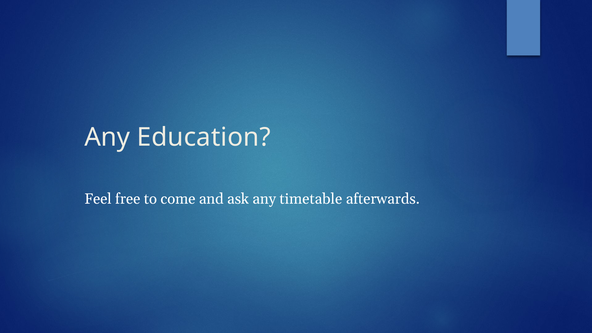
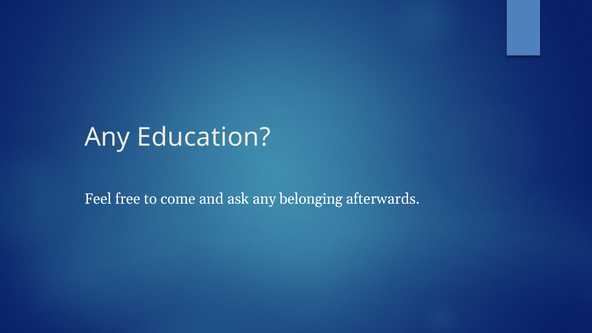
timetable: timetable -> belonging
